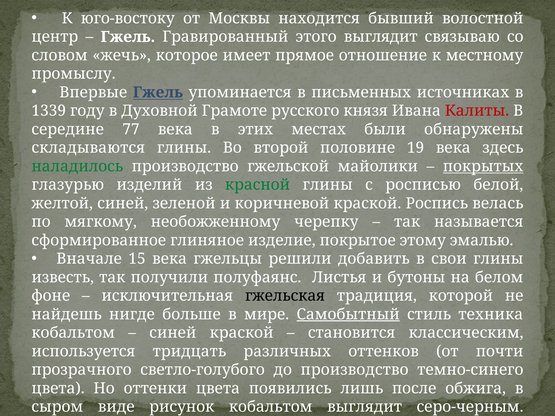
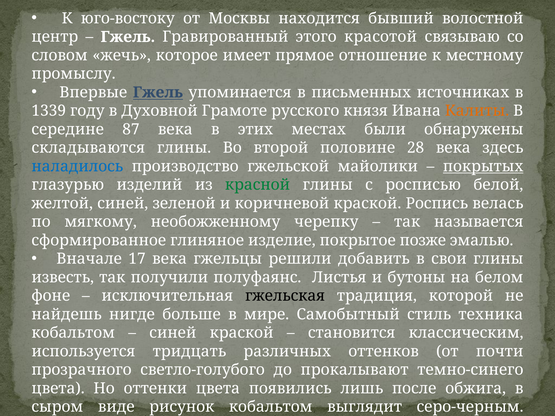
этого выглядит: выглядит -> красотой
Калиты colour: red -> orange
77: 77 -> 87
19: 19 -> 28
наладилось colour: green -> blue
этому: этому -> позже
15: 15 -> 17
Самобытный underline: present -> none
до производство: производство -> прокалывают
